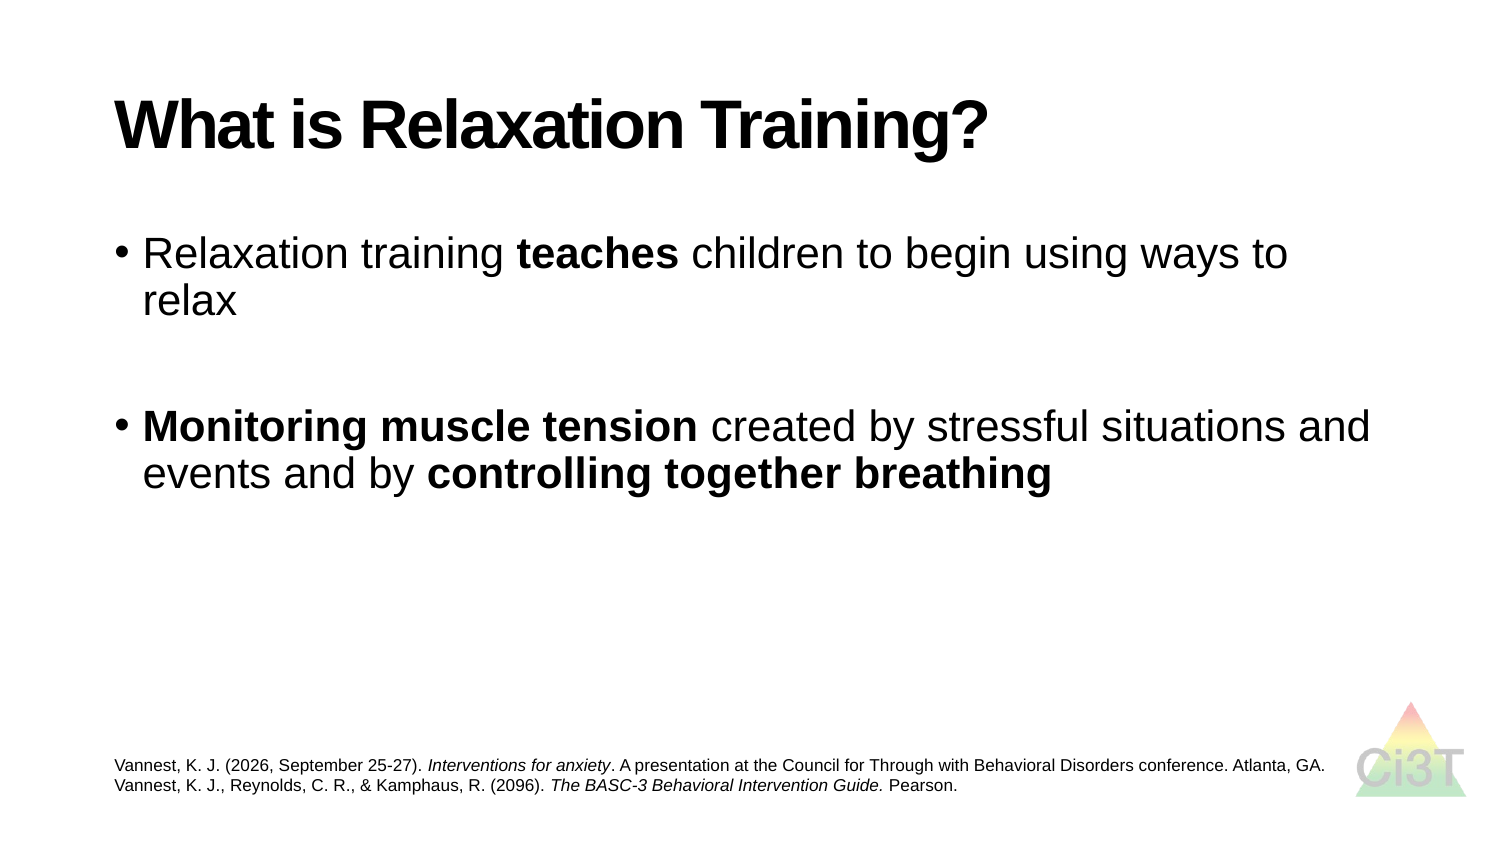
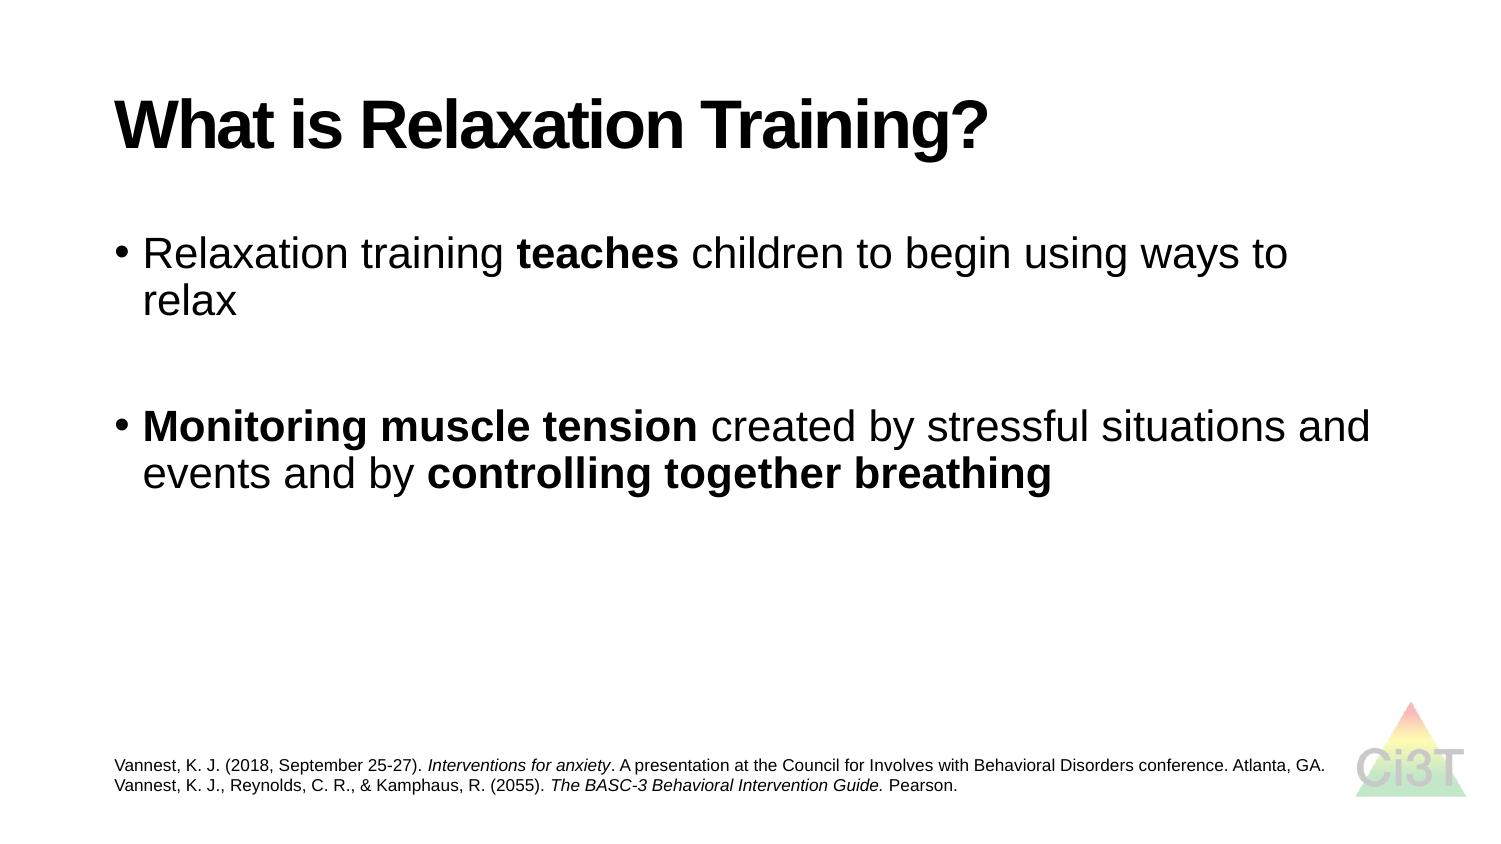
2026: 2026 -> 2018
Through: Through -> Involves
2096: 2096 -> 2055
